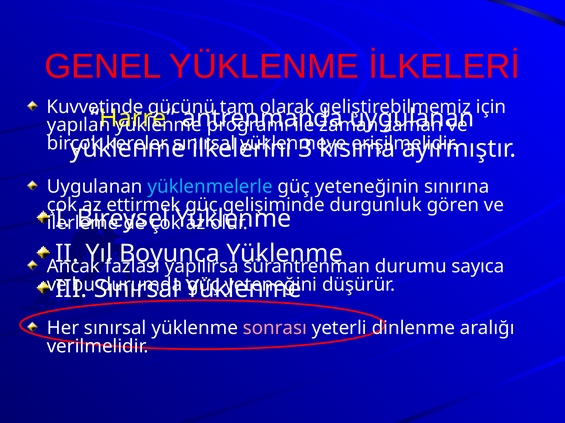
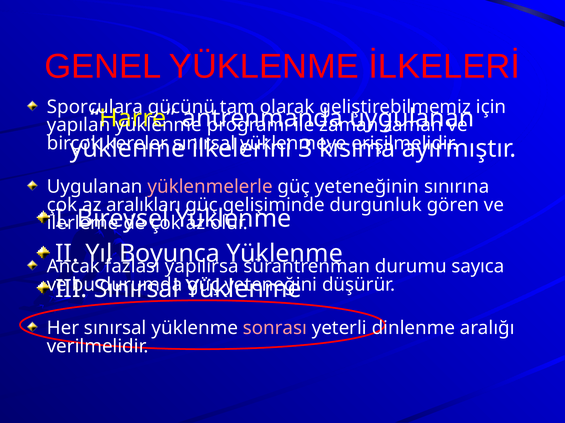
Kuvvetinde: Kuvvetinde -> Sporculara
yüklenmelerle colour: light blue -> pink
ettirmek: ettirmek -> aralıkları
